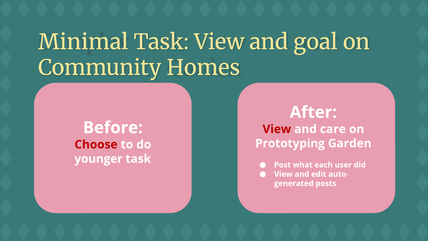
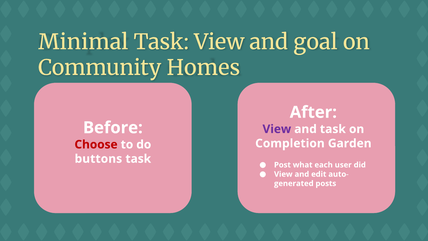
View at (277, 129) colour: red -> purple
and care: care -> task
Prototyping: Prototyping -> Completion
younger: younger -> buttons
